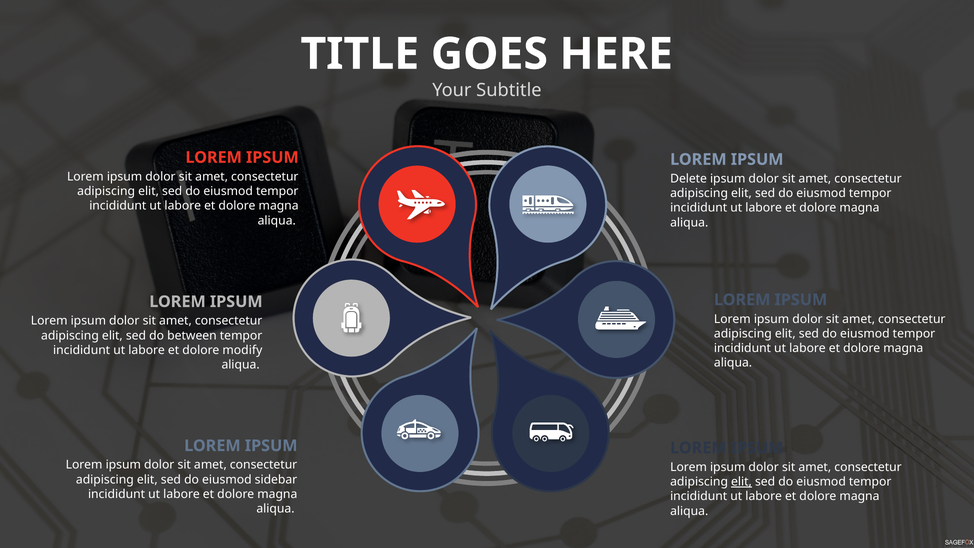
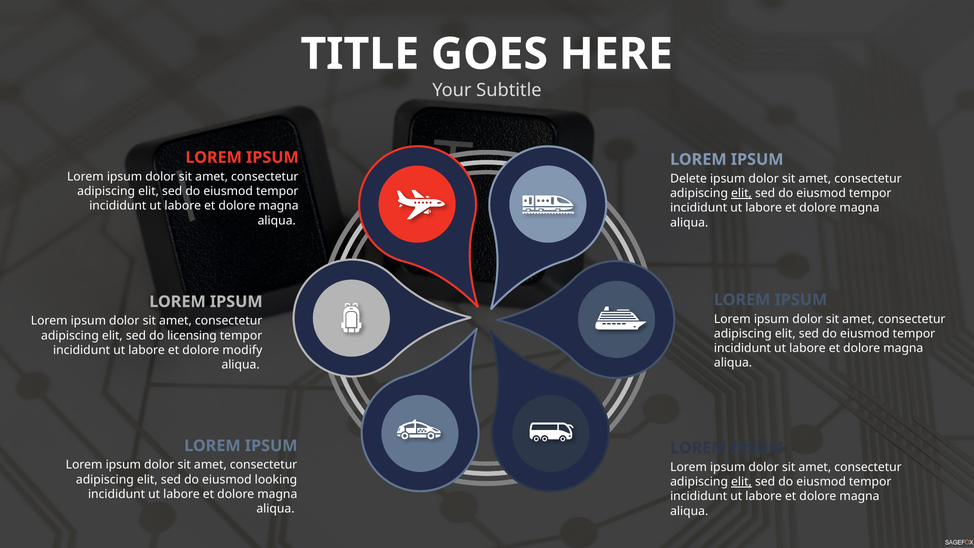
elit at (741, 193) underline: none -> present
between: between -> licensing
sidebar: sidebar -> looking
